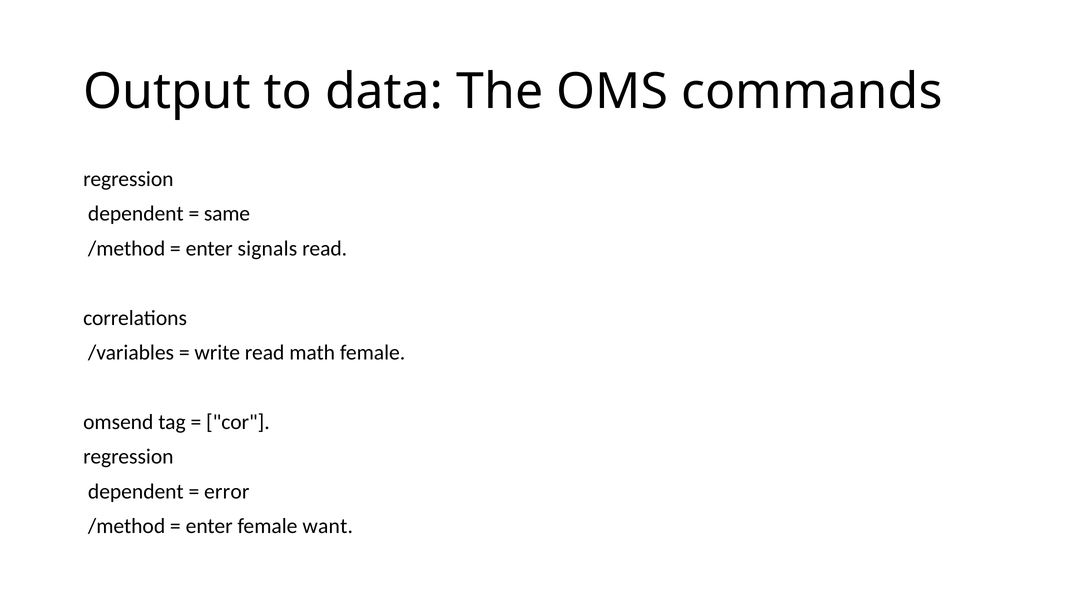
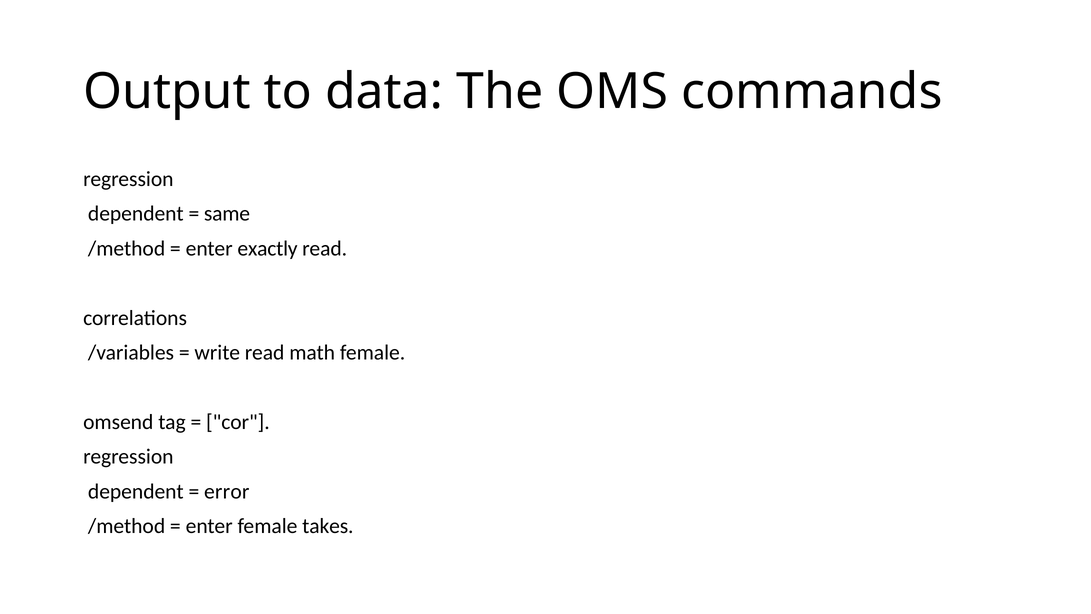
signals: signals -> exactly
want: want -> takes
